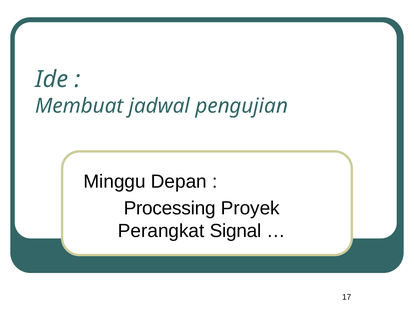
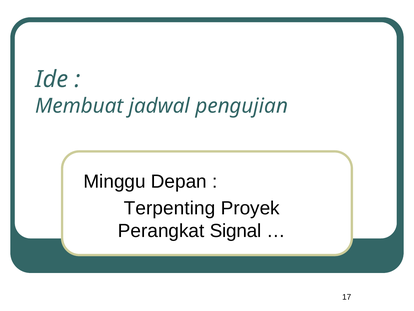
Processing: Processing -> Terpenting
